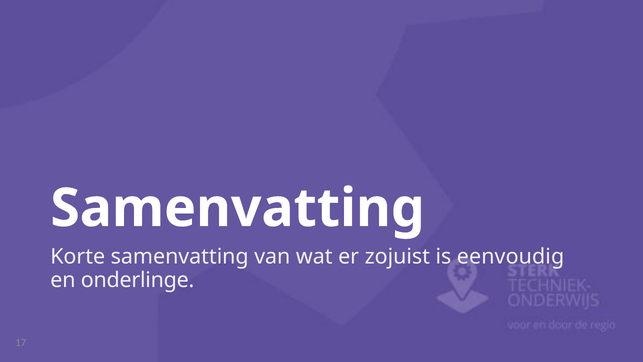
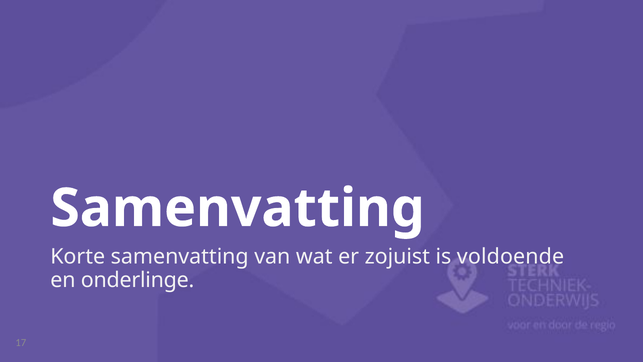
eenvoudig: eenvoudig -> voldoende
